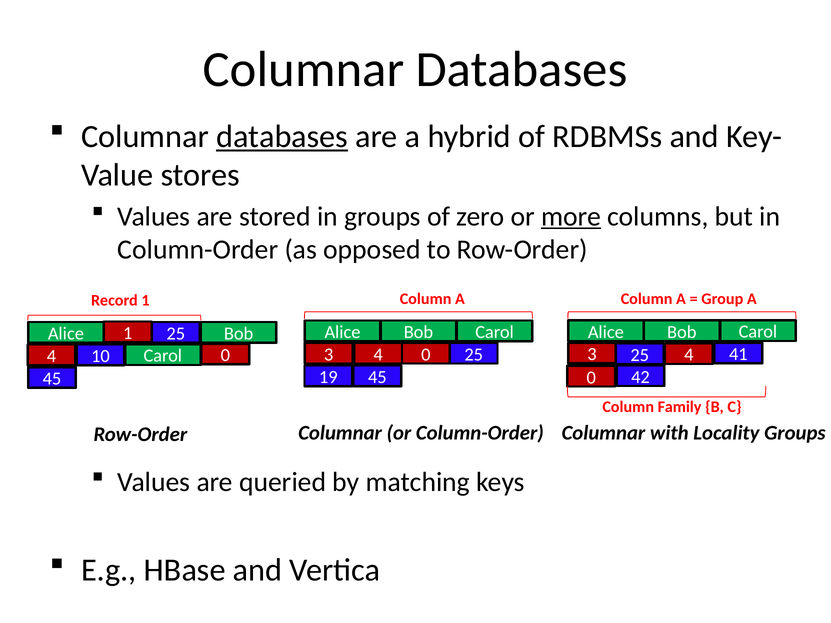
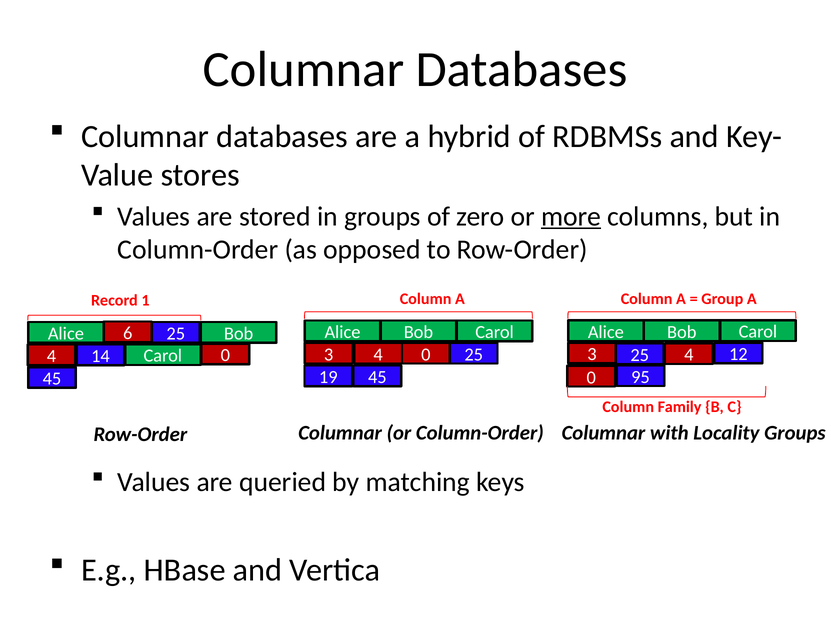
databases at (282, 137) underline: present -> none
Alice 1: 1 -> 6
41: 41 -> 12
10: 10 -> 14
42: 42 -> 95
